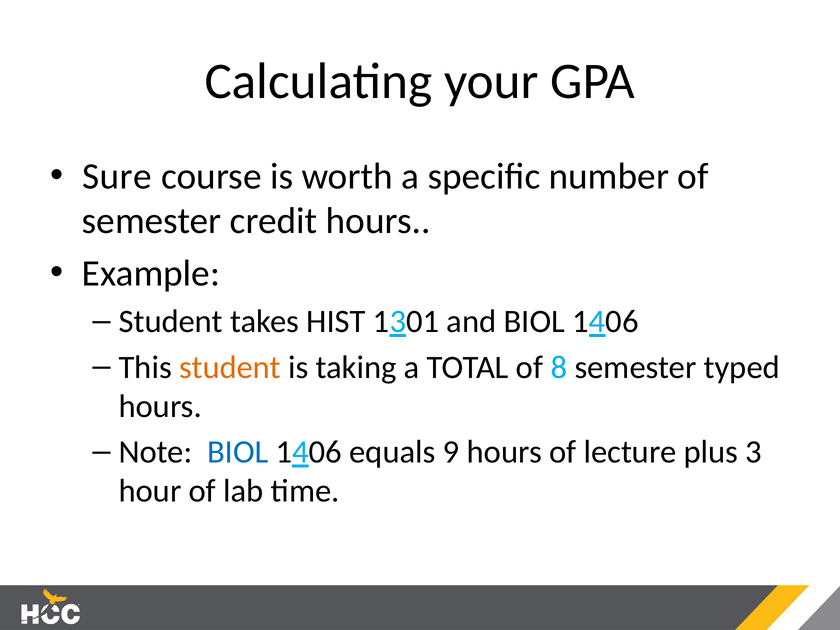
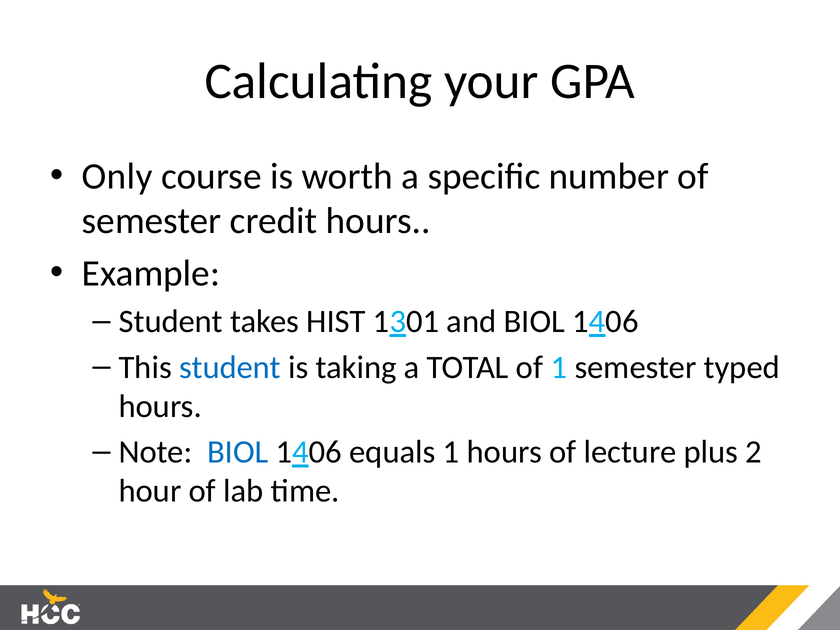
Sure: Sure -> Only
student at (230, 367) colour: orange -> blue
of 8: 8 -> 1
equals 9: 9 -> 1
3: 3 -> 2
